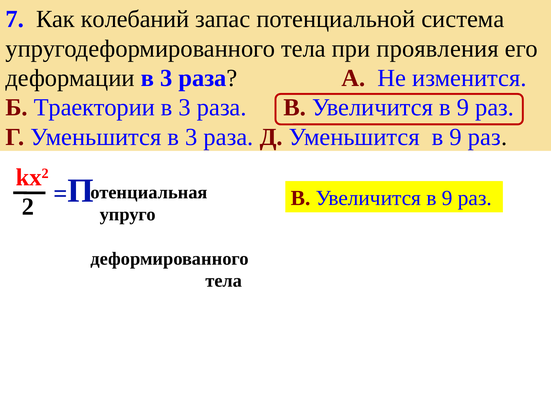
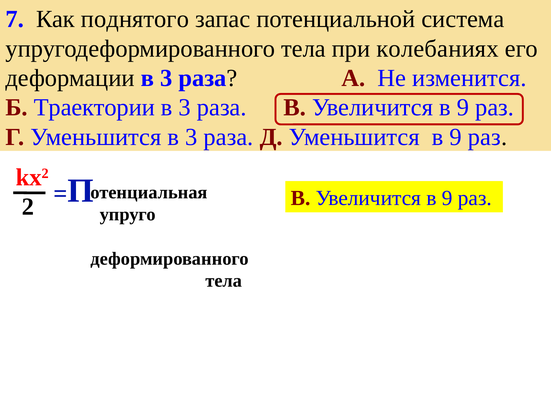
колебаний: колебаний -> поднятого
проявления: проявления -> колебаниях
